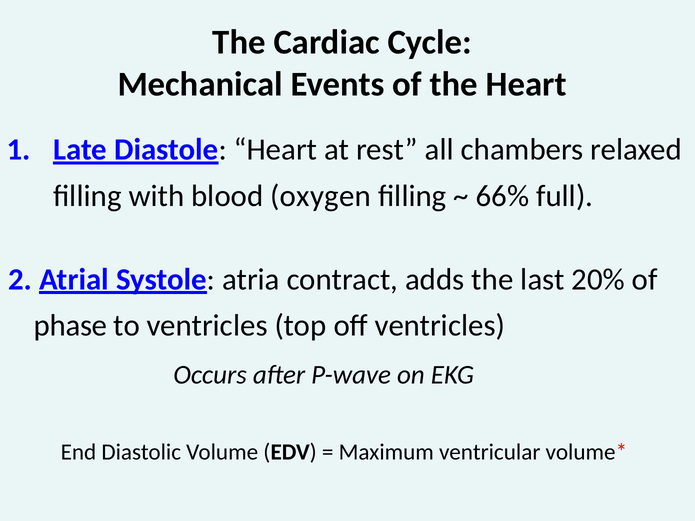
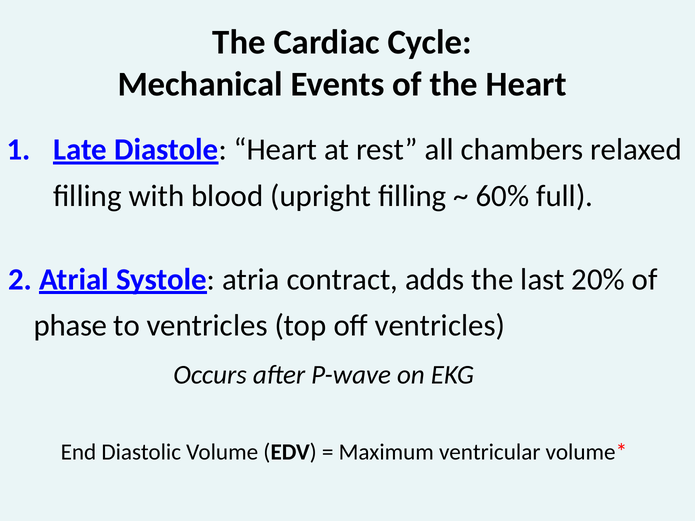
oxygen: oxygen -> upright
66%: 66% -> 60%
